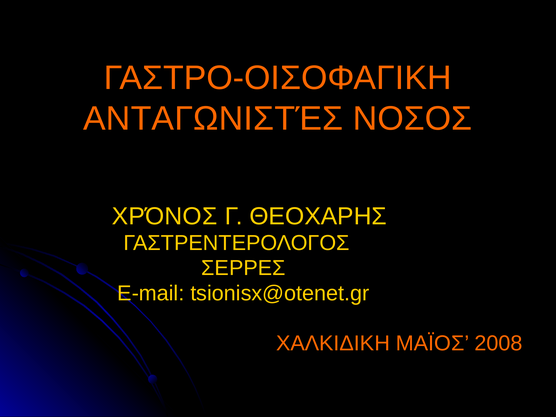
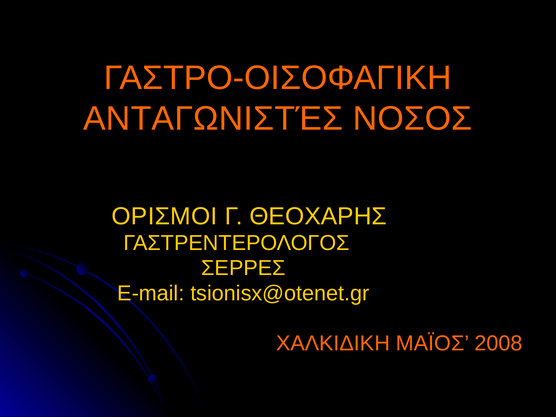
ΧΡΌΝΟΣ: ΧΡΌΝΟΣ -> ΟΡΙΣΜΟΙ
